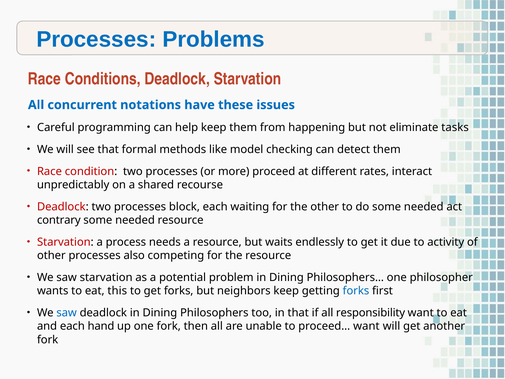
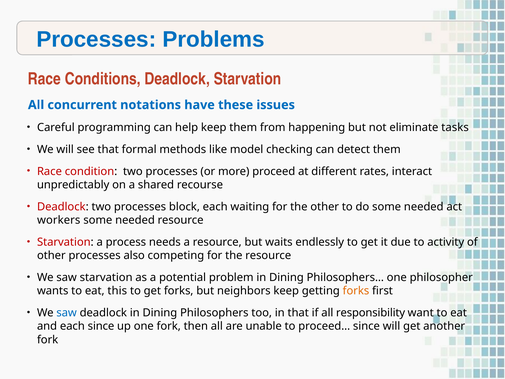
contrary: contrary -> workers
forks at (356, 291) colour: blue -> orange
each hand: hand -> since
proceed… want: want -> since
